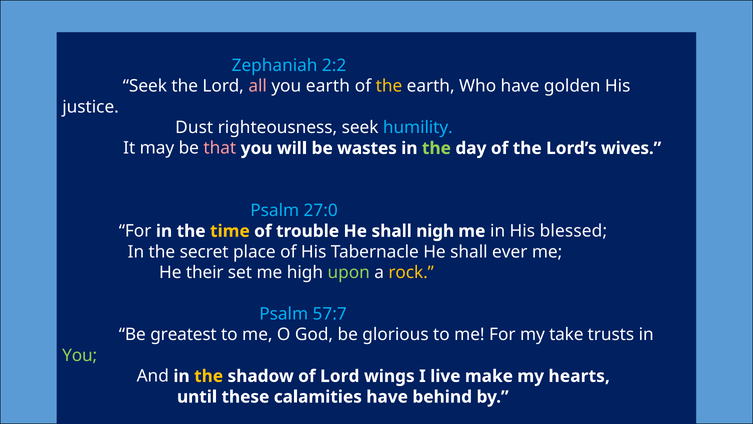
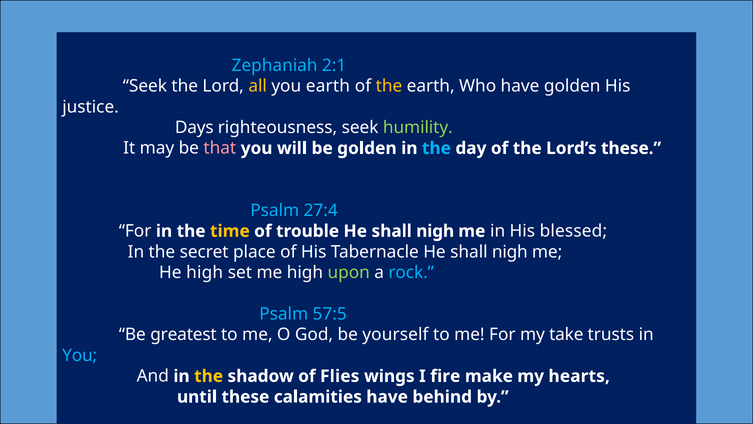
2:2: 2:2 -> 2:1
all colour: pink -> yellow
Dust: Dust -> Days
humility colour: light blue -> light green
be wastes: wastes -> golden
the at (436, 148) colour: light green -> light blue
Lord’s wives: wives -> these
27:0: 27:0 -> 27:4
Tabernacle He shall ever: ever -> nigh
He their: their -> high
rock colour: yellow -> light blue
57:7: 57:7 -> 57:5
glorious: glorious -> yourself
You at (80, 355) colour: light green -> light blue
of Lord: Lord -> Flies
live: live -> fire
